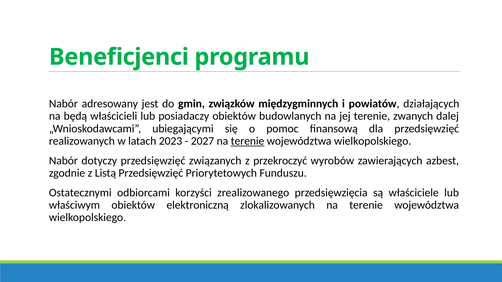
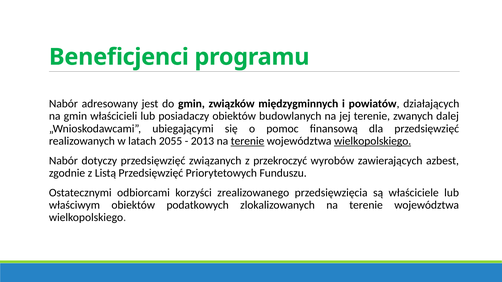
na będą: będą -> gmin
2023: 2023 -> 2055
2027: 2027 -> 2013
wielkopolskiego at (373, 141) underline: none -> present
elektroniczną: elektroniczną -> podatkowych
